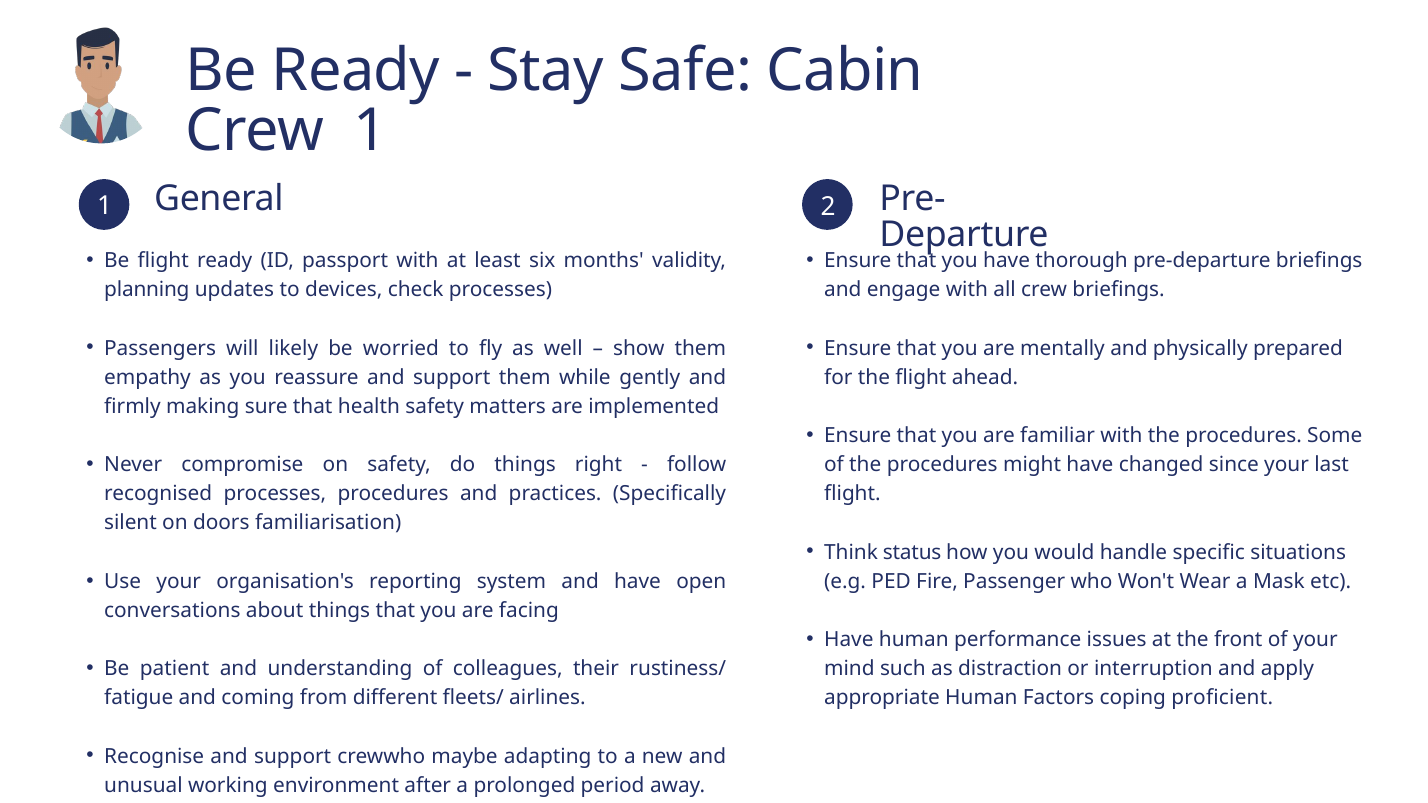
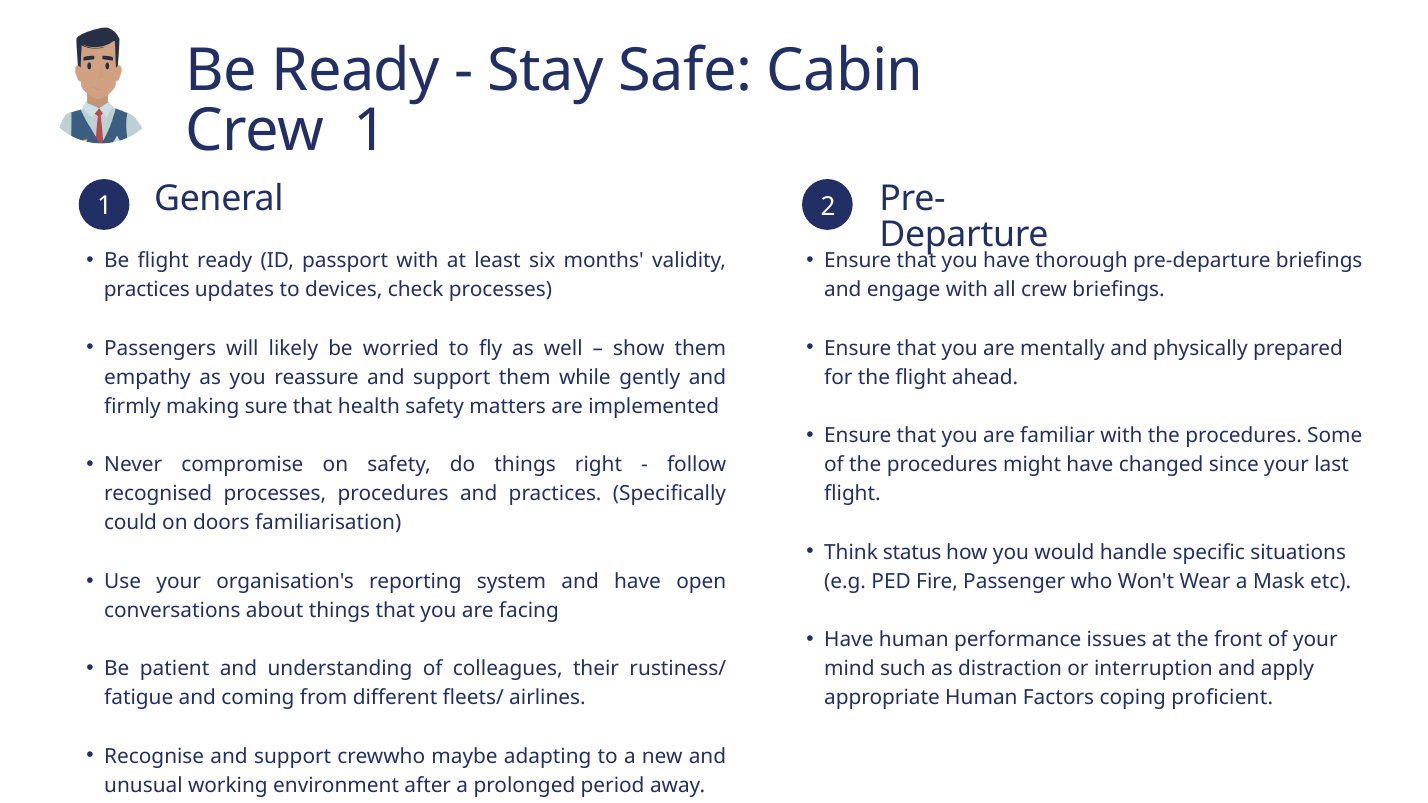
planning at (147, 290): planning -> practices
silent: silent -> could
